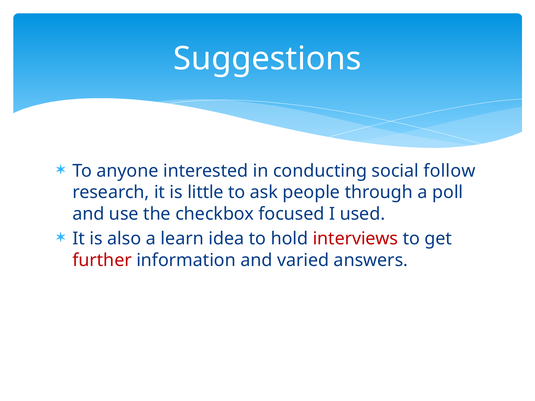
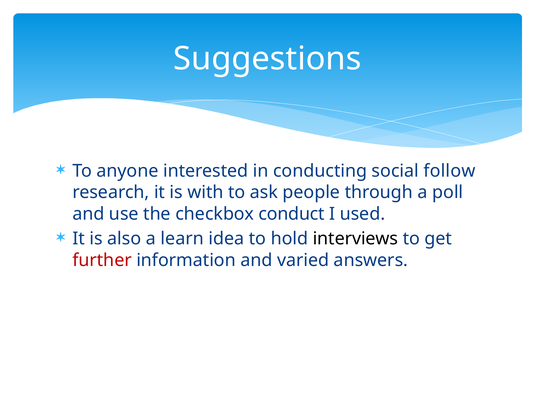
little: little -> with
focused: focused -> conduct
interviews colour: red -> black
